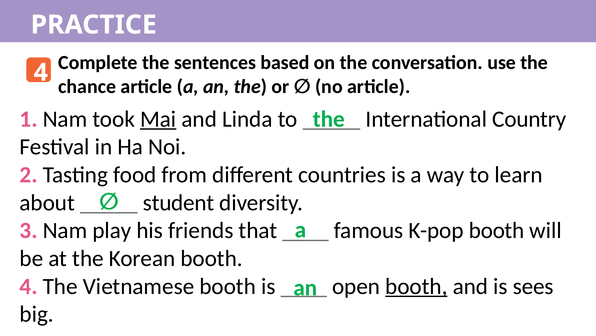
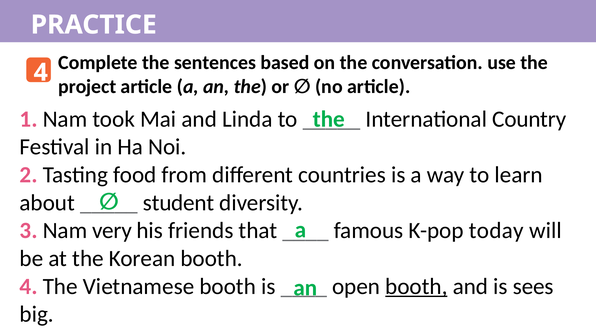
chance: chance -> project
Mai underline: present -> none
play: play -> very
K-pop booth: booth -> today
